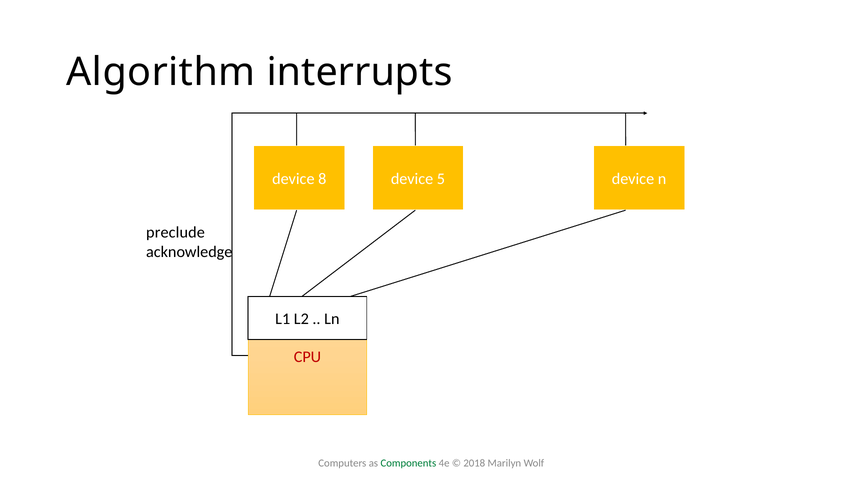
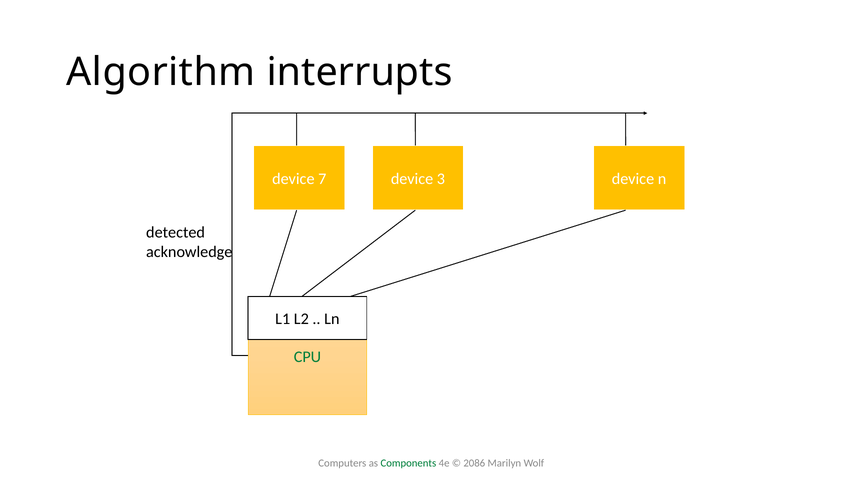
8: 8 -> 7
5: 5 -> 3
preclude: preclude -> detected
CPU colour: red -> green
2018: 2018 -> 2086
